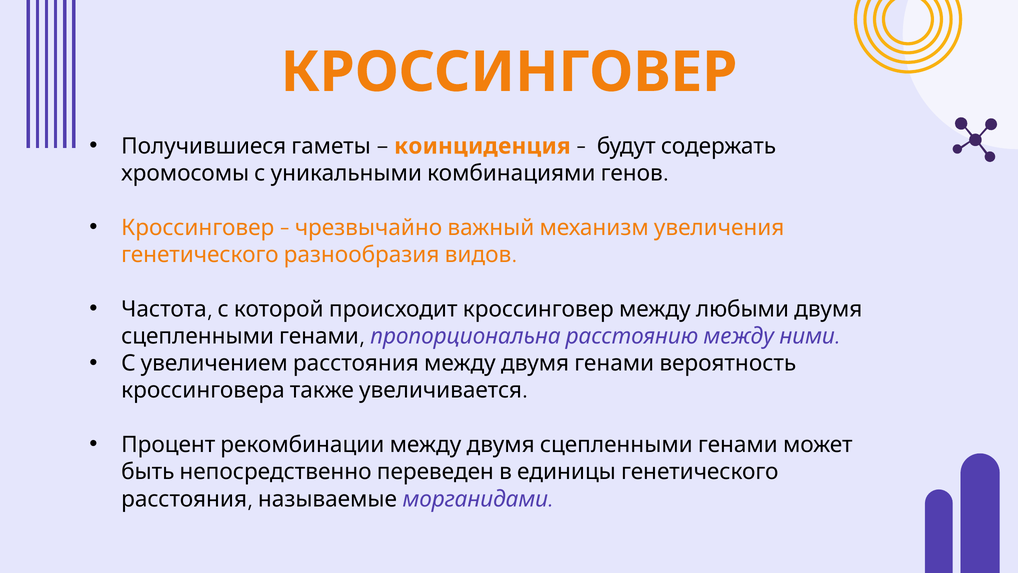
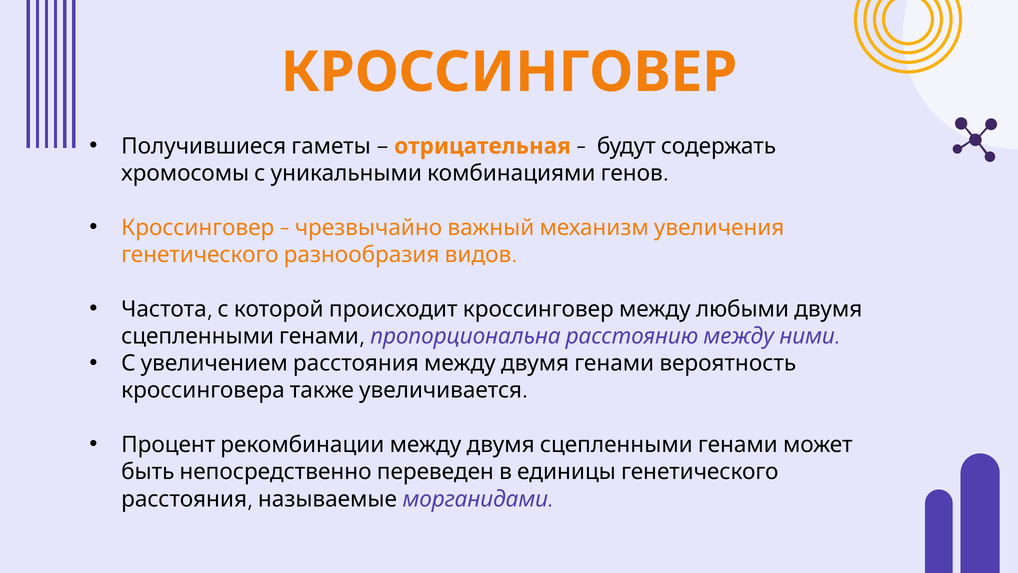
коинциденция: коинциденция -> отрицательная
